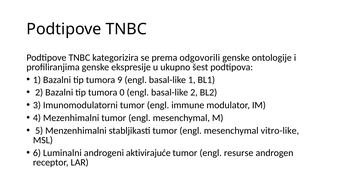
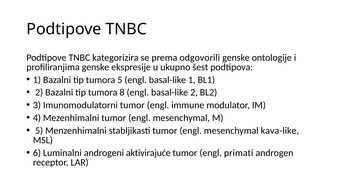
tumora 9: 9 -> 5
0: 0 -> 8
vitro-like: vitro-like -> kava-like
resurse: resurse -> primati
